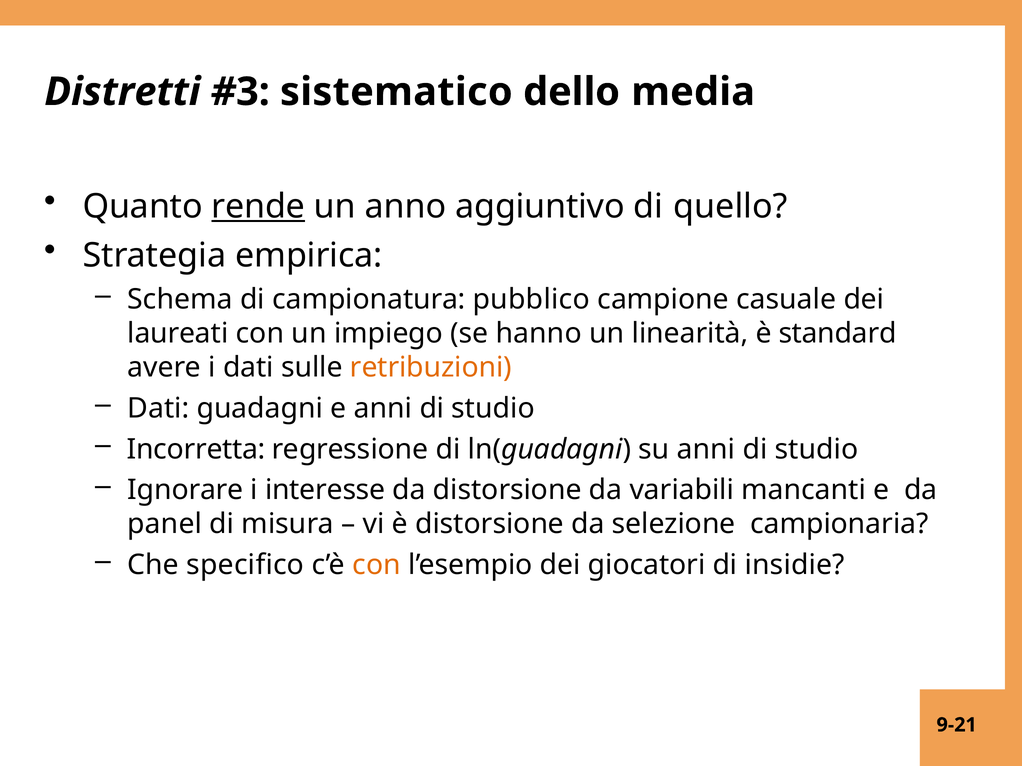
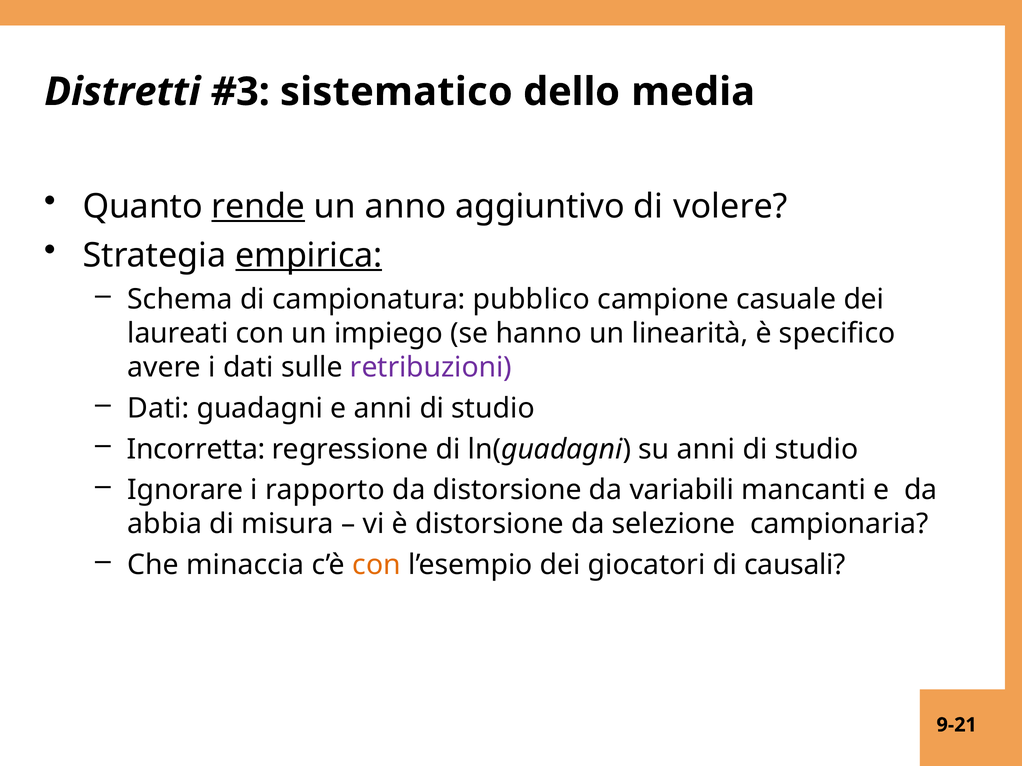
quello: quello -> volere
empirica underline: none -> present
standard: standard -> specifico
retribuzioni colour: orange -> purple
interesse: interesse -> rapporto
panel: panel -> abbia
specifico: specifico -> minaccia
insidie: insidie -> causali
